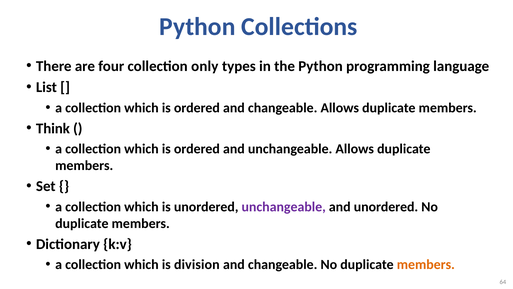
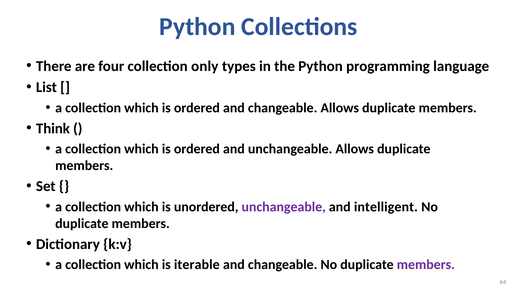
and unordered: unordered -> intelligent
division: division -> iterable
members at (426, 264) colour: orange -> purple
